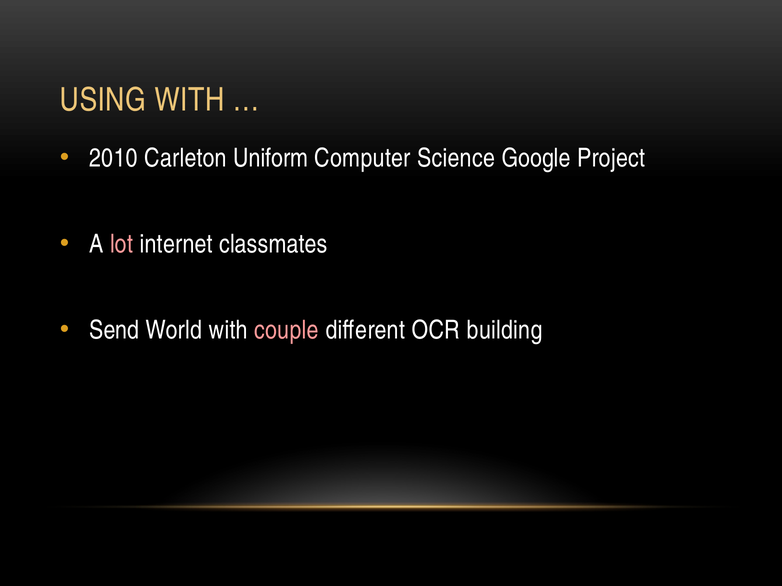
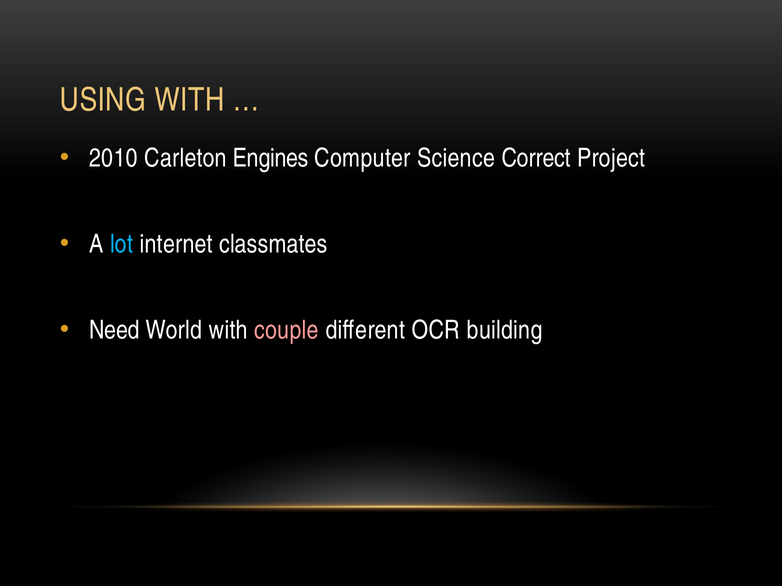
Uniform: Uniform -> Engines
Google: Google -> Correct
lot colour: pink -> light blue
Send: Send -> Need
